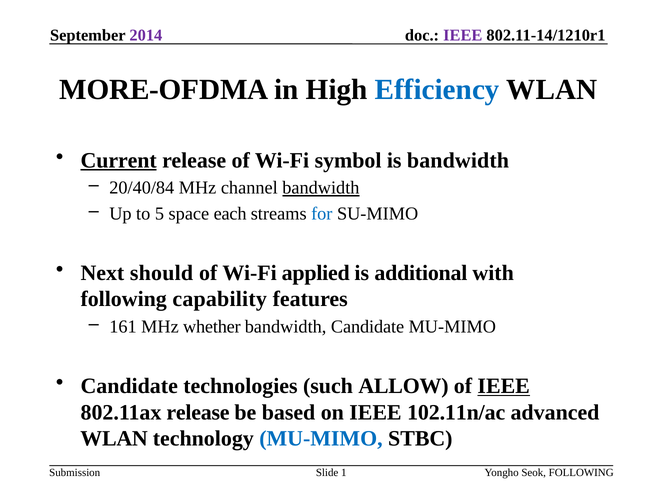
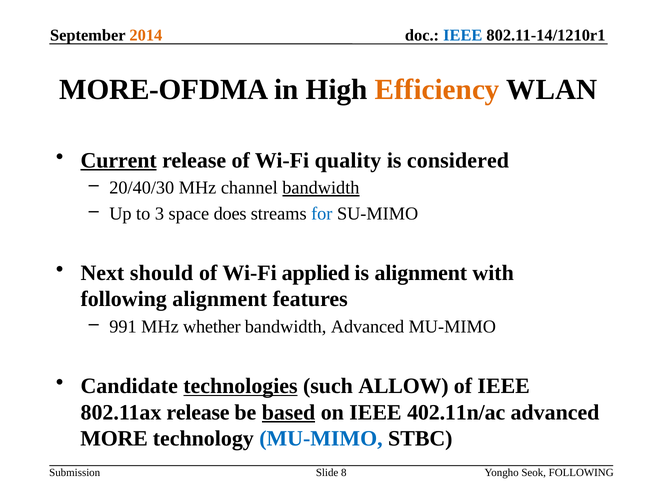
2014 colour: purple -> orange
IEEE at (463, 35) colour: purple -> blue
Efficiency colour: blue -> orange
symbol: symbol -> quality
is bandwidth: bandwidth -> considered
20/40/84: 20/40/84 -> 20/40/30
5: 5 -> 3
each: each -> does
is additional: additional -> alignment
following capability: capability -> alignment
161: 161 -> 991
bandwidth Candidate: Candidate -> Advanced
technologies underline: none -> present
IEEE at (504, 386) underline: present -> none
based underline: none -> present
102.11n/ac: 102.11n/ac -> 402.11n/ac
WLAN at (114, 438): WLAN -> MORE
1: 1 -> 8
